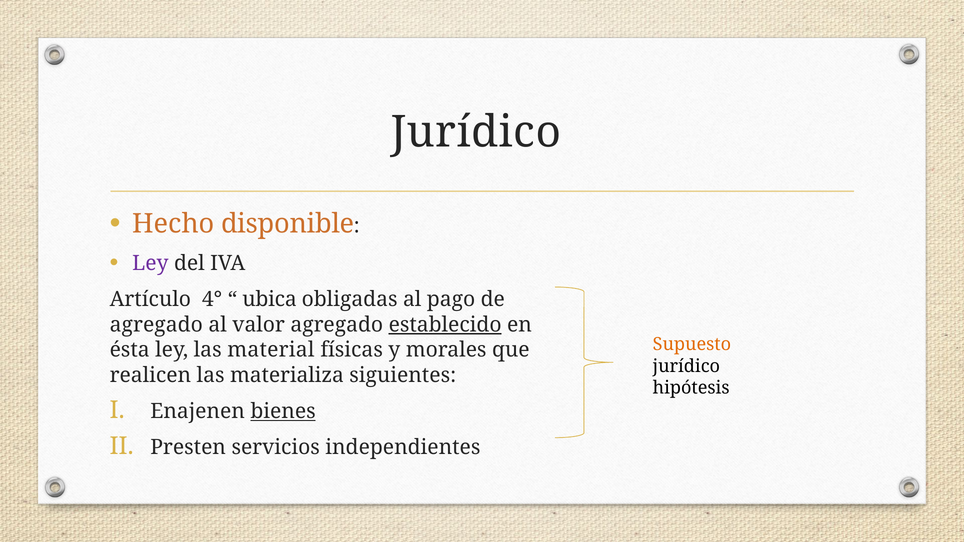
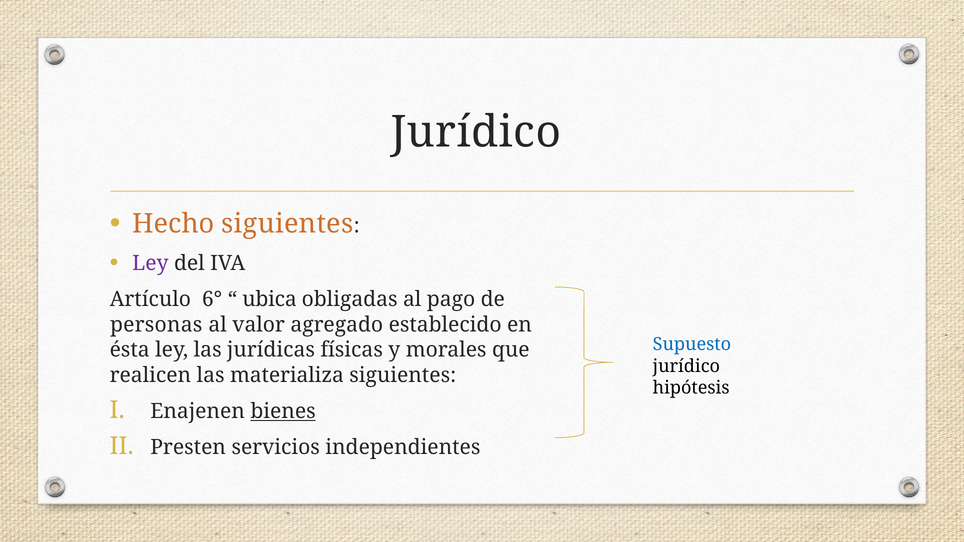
Hecho disponible: disponible -> siguientes
4°: 4° -> 6°
agregado at (156, 325): agregado -> personas
establecido underline: present -> none
Supuesto colour: orange -> blue
material: material -> jurídicas
